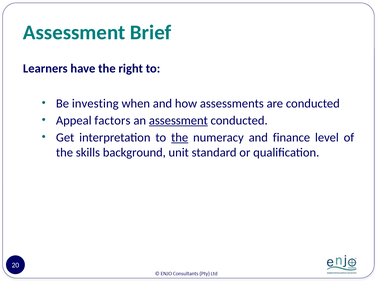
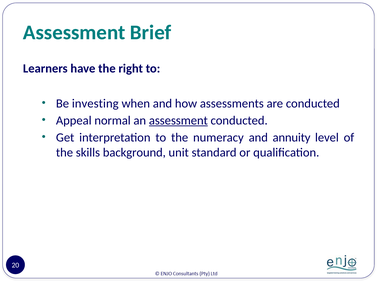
factors: factors -> normal
the at (180, 138) underline: present -> none
finance: finance -> annuity
